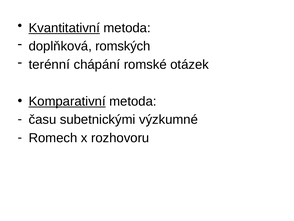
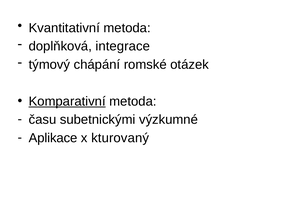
Kvantitativní underline: present -> none
romských: romských -> integrace
terénní: terénní -> týmový
Romech: Romech -> Aplikace
rozhovoru: rozhovoru -> kturovaný
